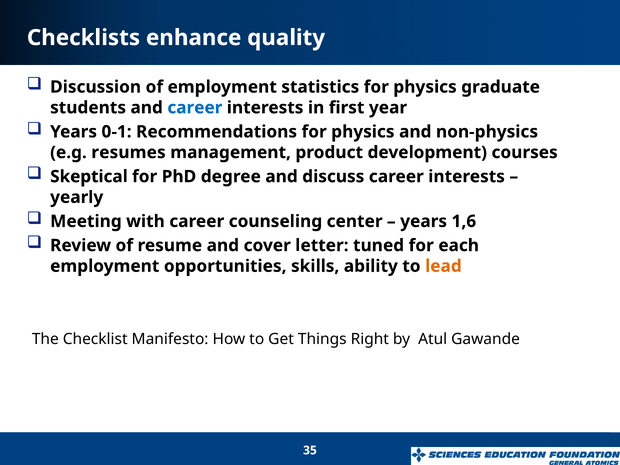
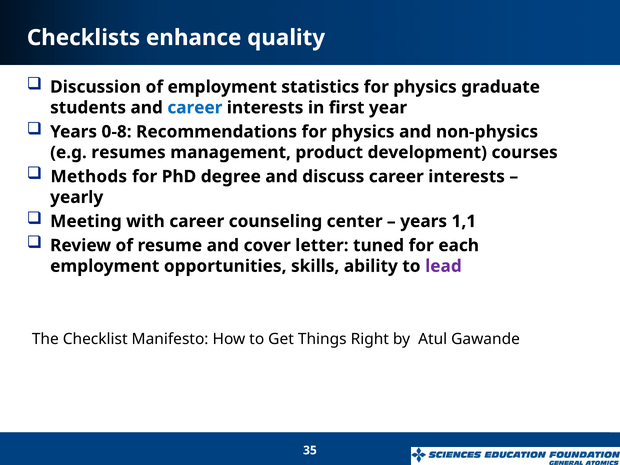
0-1: 0-1 -> 0-8
Skeptical: Skeptical -> Methods
1,6: 1,6 -> 1,1
lead colour: orange -> purple
